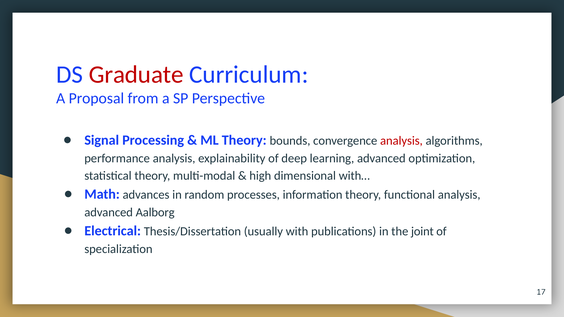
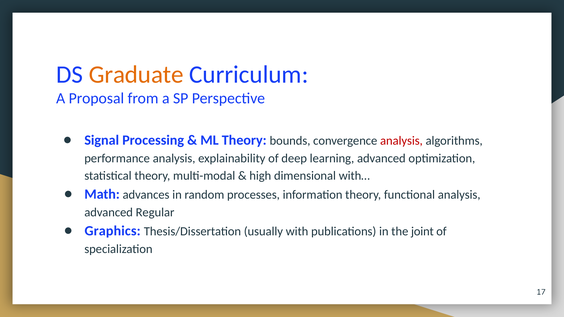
Graduate colour: red -> orange
Aalborg: Aalborg -> Regular
Electrical: Electrical -> Graphics
